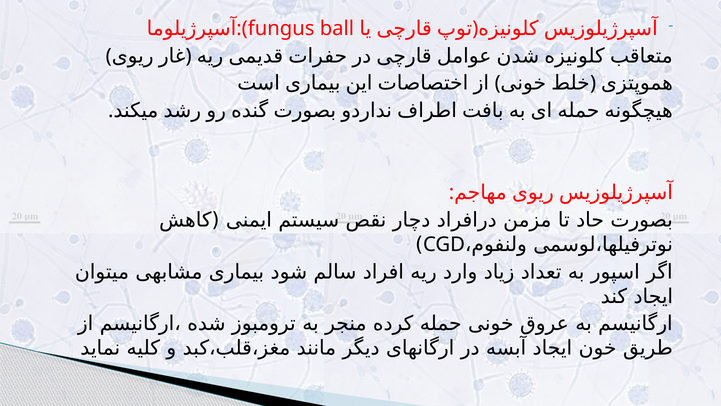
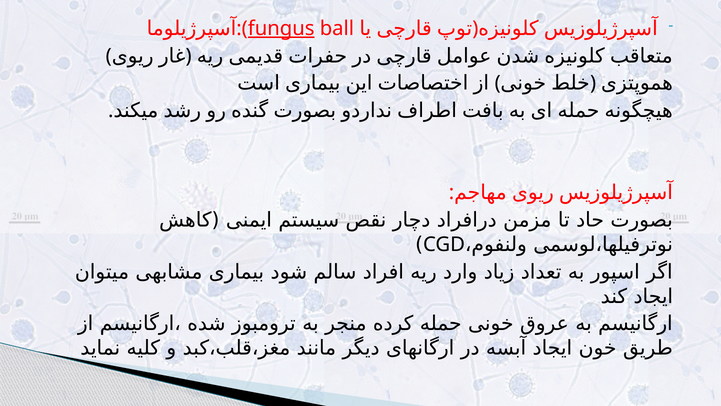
fungus underline: none -> present
